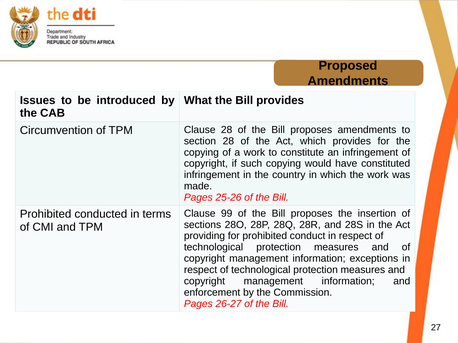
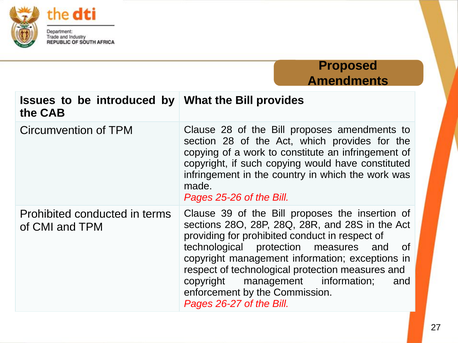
99: 99 -> 39
